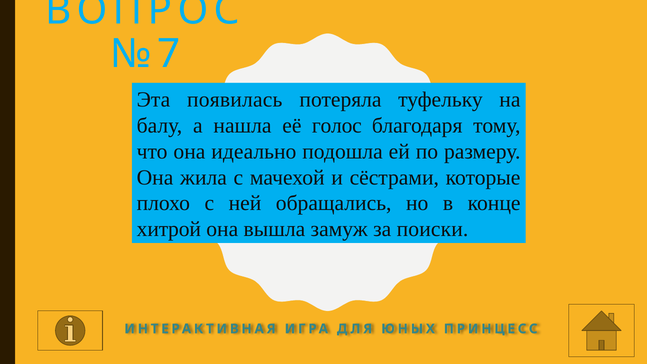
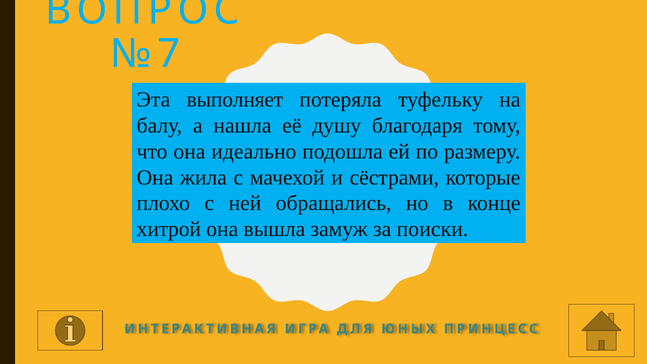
появилась: появилась -> выполняет
голос: голос -> душу
